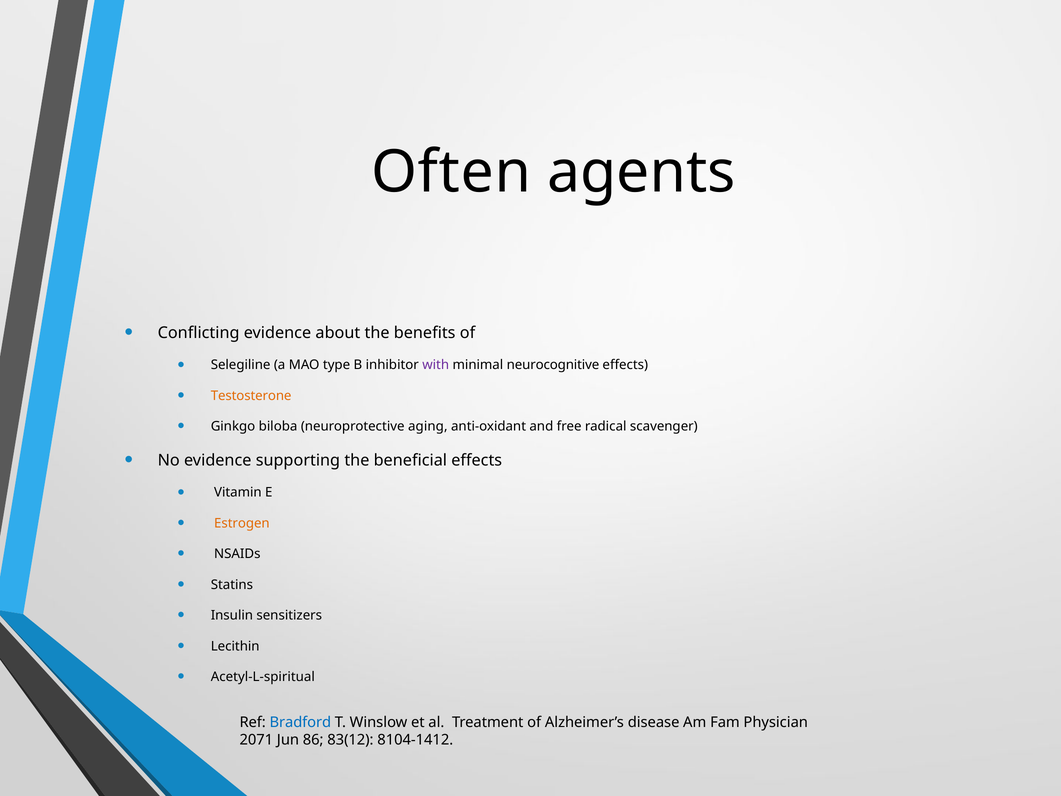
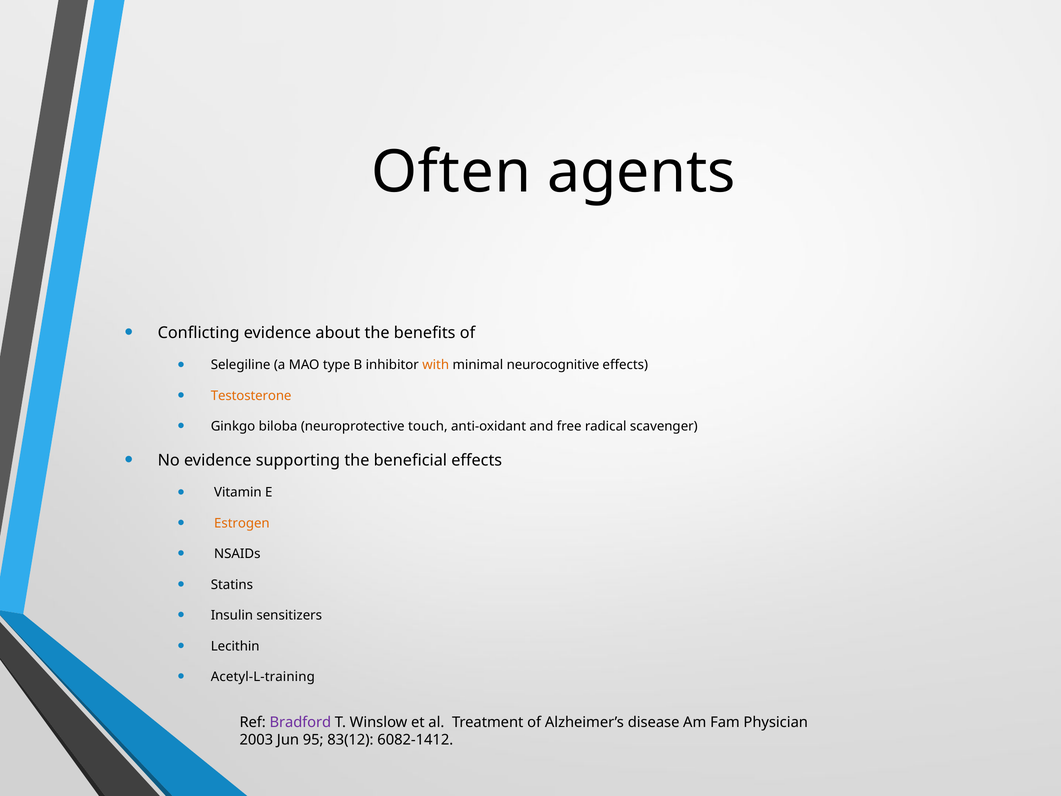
with colour: purple -> orange
aging: aging -> touch
Acetyl-L-spiritual: Acetyl-L-spiritual -> Acetyl-L-training
Bradford colour: blue -> purple
2071: 2071 -> 2003
86: 86 -> 95
8104-1412: 8104-1412 -> 6082-1412
